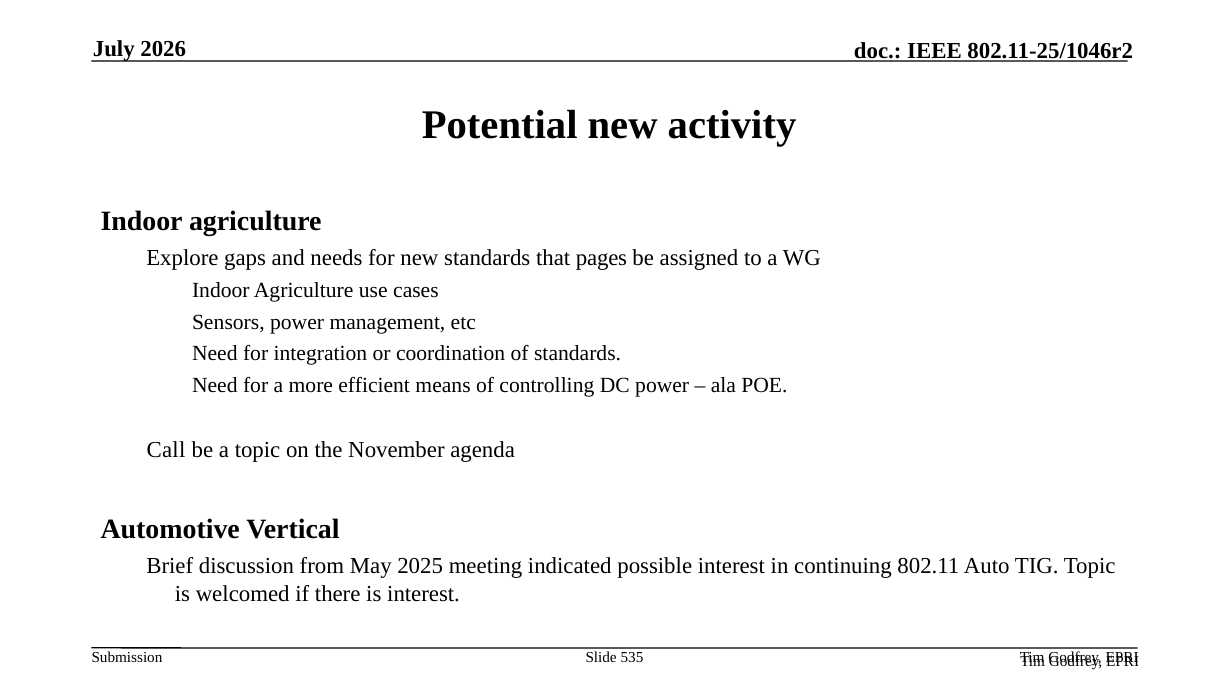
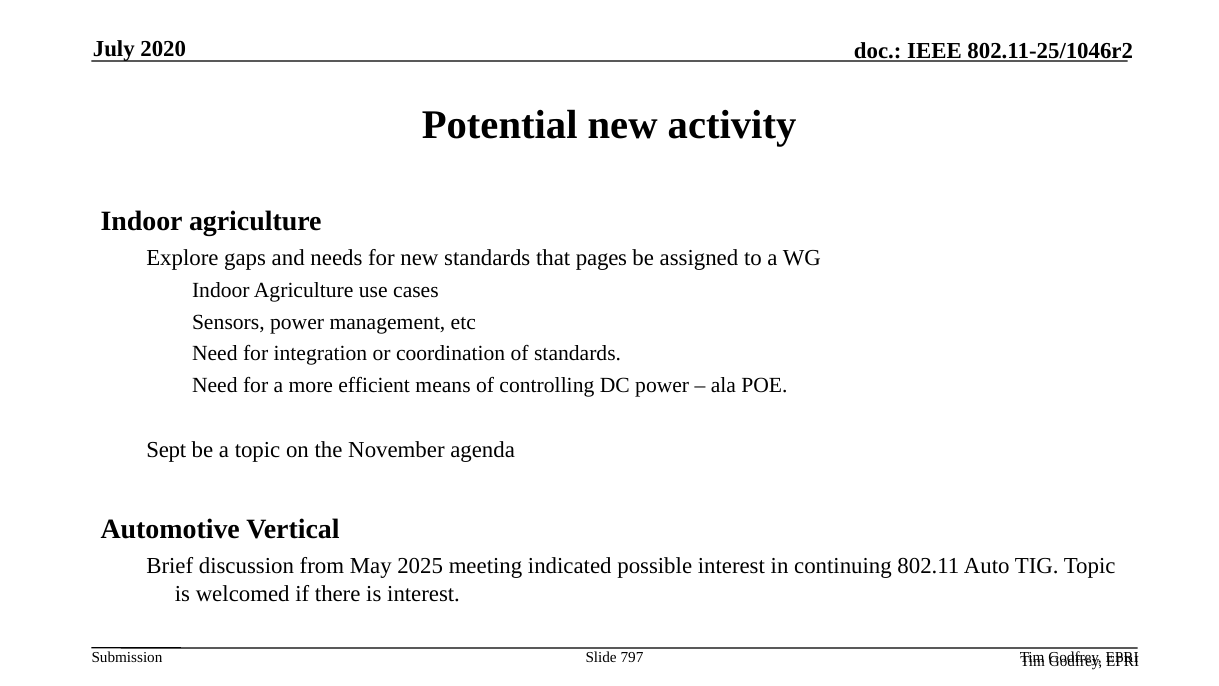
2026: 2026 -> 2020
Call: Call -> Sept
535: 535 -> 797
